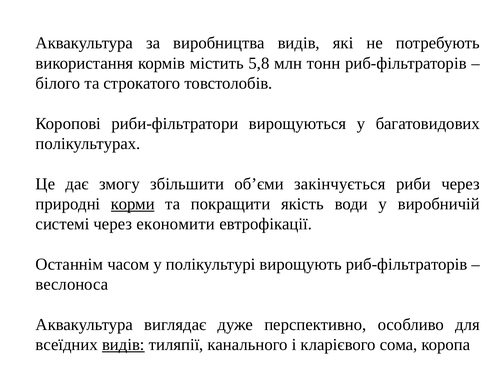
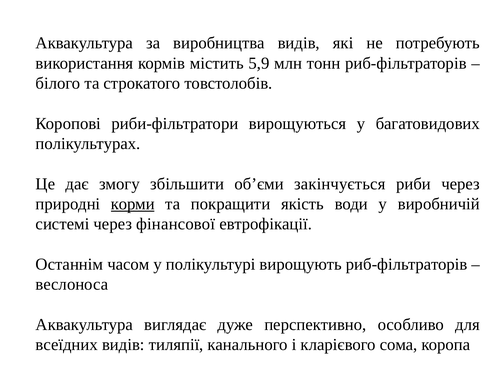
5,8: 5,8 -> 5,9
економити: економити -> фінансової
видів at (123, 344) underline: present -> none
